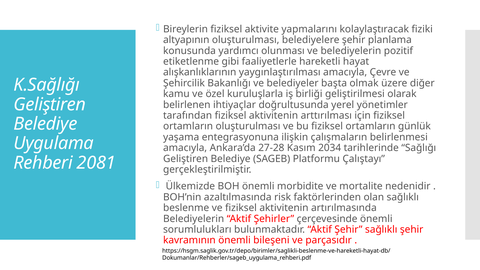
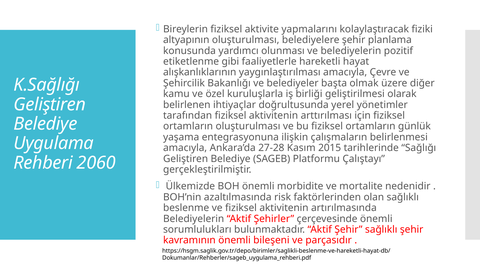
2034: 2034 -> 2015
2081: 2081 -> 2060
